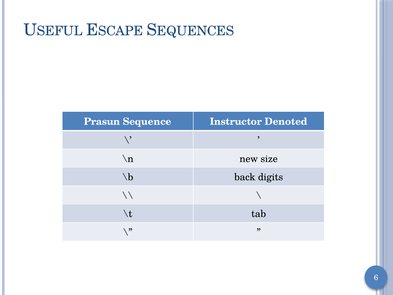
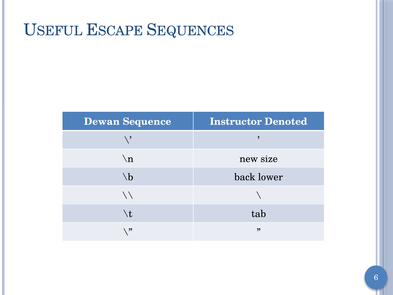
Prasun: Prasun -> Dewan
digits: digits -> lower
